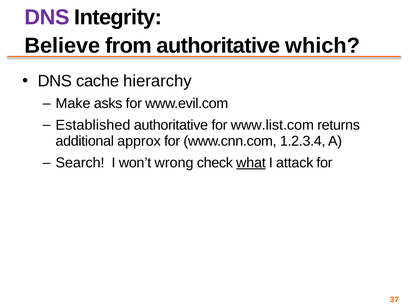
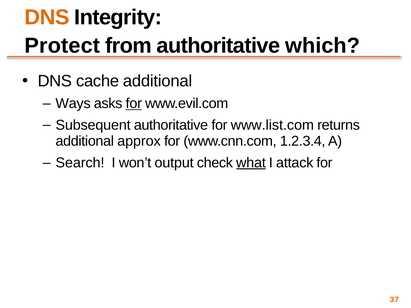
DNS at (47, 17) colour: purple -> orange
Believe: Believe -> Protect
cache hierarchy: hierarchy -> additional
Make: Make -> Ways
for at (134, 104) underline: none -> present
Established: Established -> Subsequent
wrong: wrong -> output
